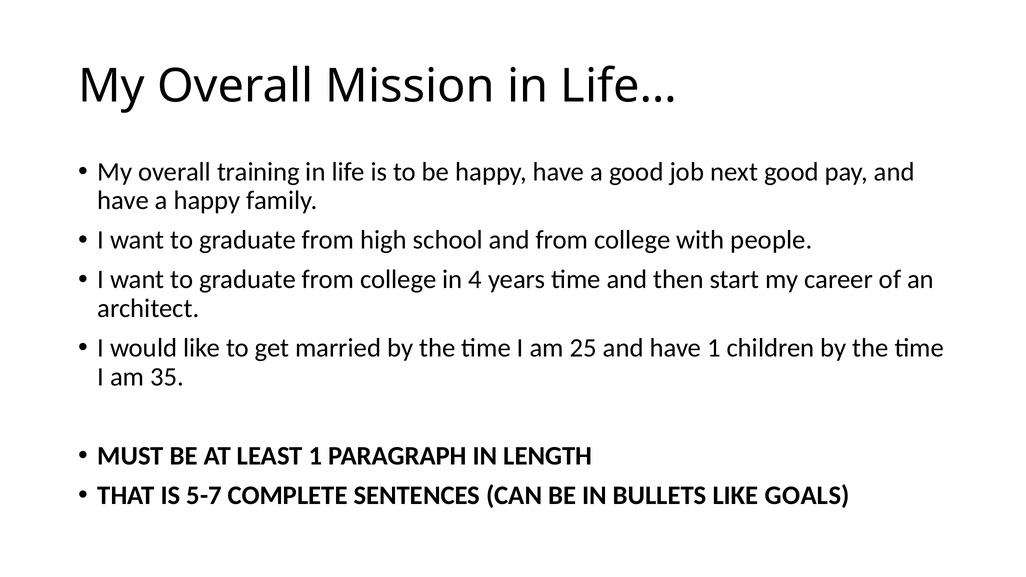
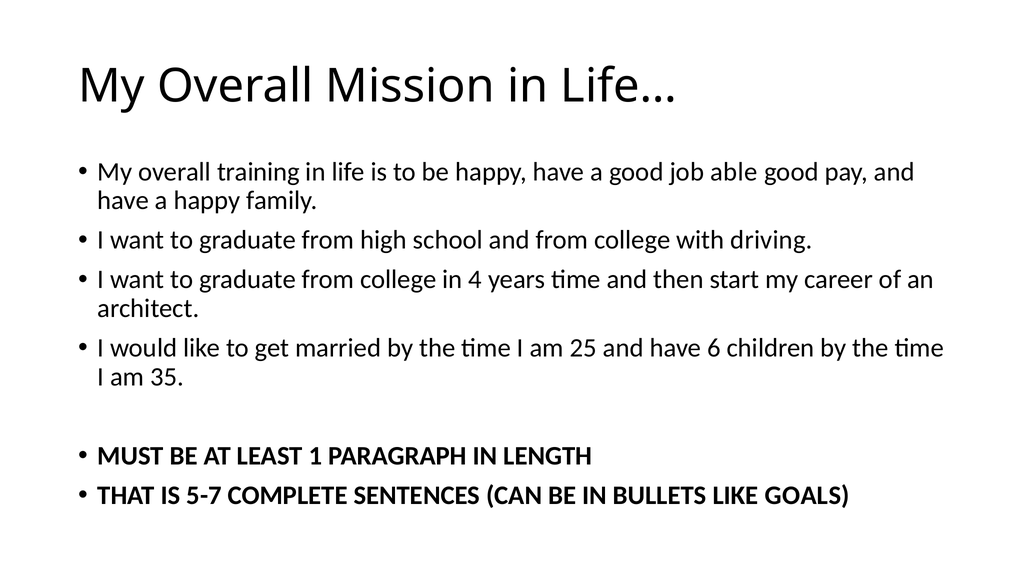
next: next -> able
people: people -> driving
have 1: 1 -> 6
